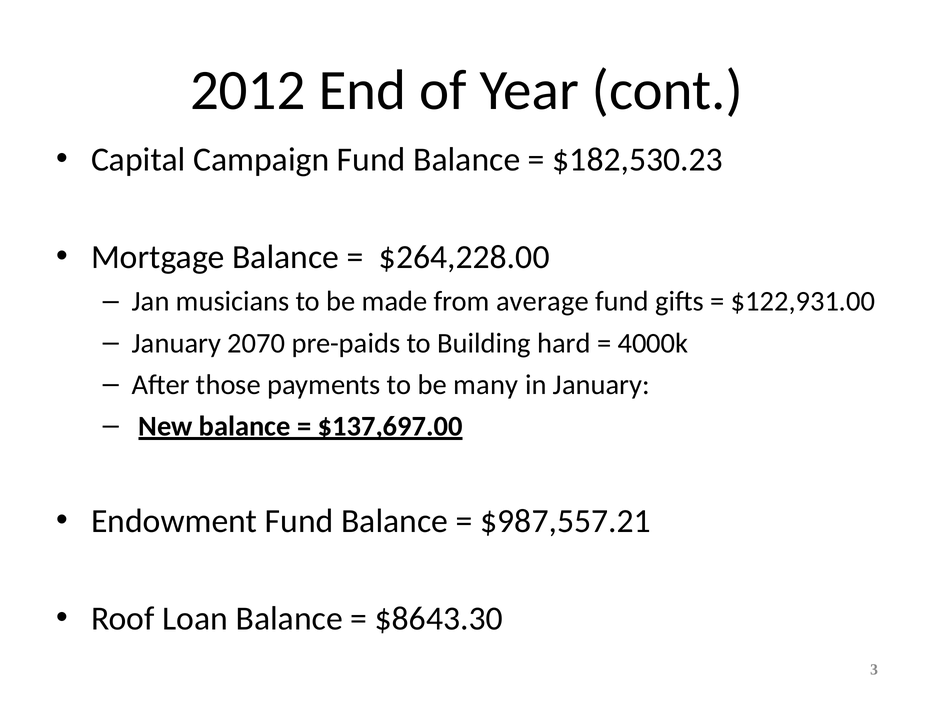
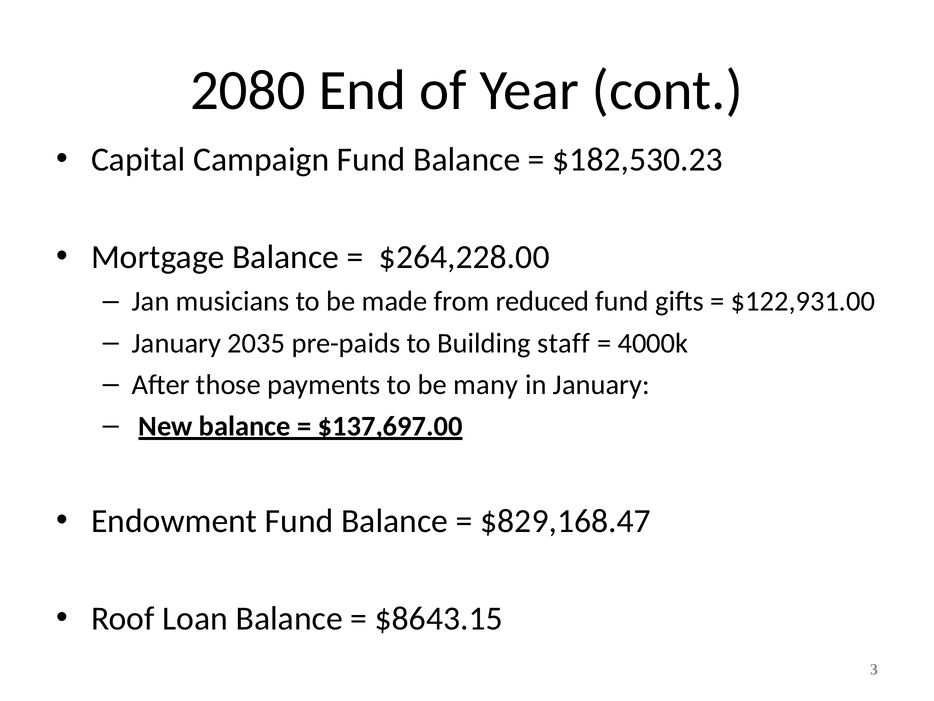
2012: 2012 -> 2080
average: average -> reduced
2070: 2070 -> 2035
hard: hard -> staff
$987,557.21: $987,557.21 -> $829,168.47
$8643.30: $8643.30 -> $8643.15
